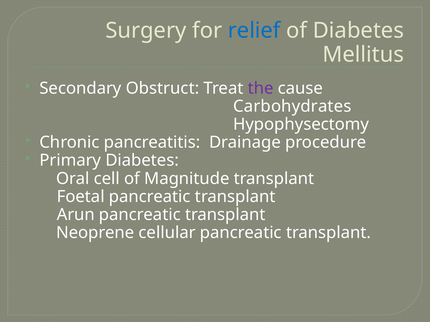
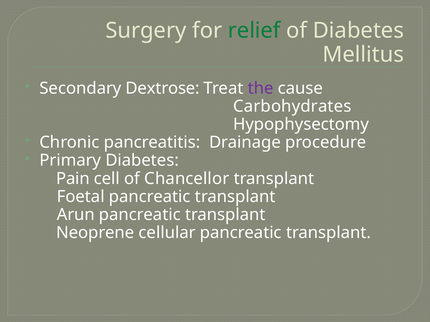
relief colour: blue -> green
Obstruct: Obstruct -> Dextrose
Oral: Oral -> Pain
Magnitude: Magnitude -> Chancellor
